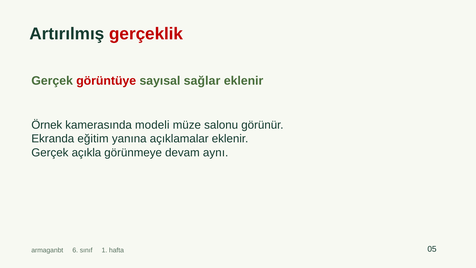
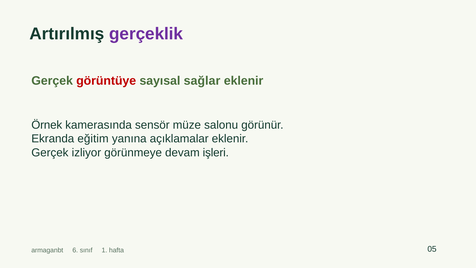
gerçeklik colour: red -> purple
modeli: modeli -> sensör
açıkla: açıkla -> izliyor
aynı: aynı -> işleri
